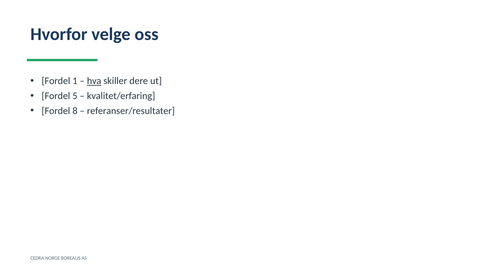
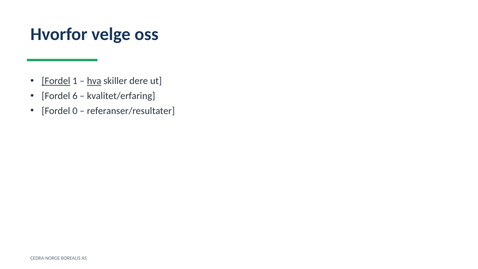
Fordel at (56, 81) underline: none -> present
5: 5 -> 6
8: 8 -> 0
